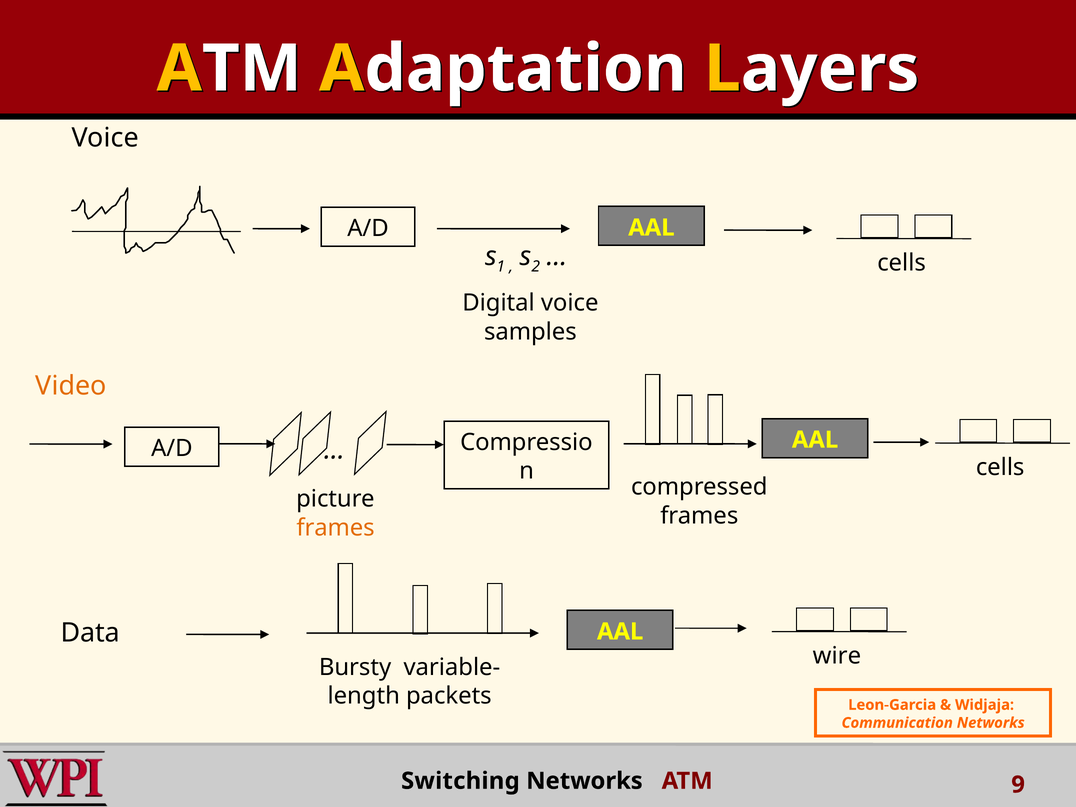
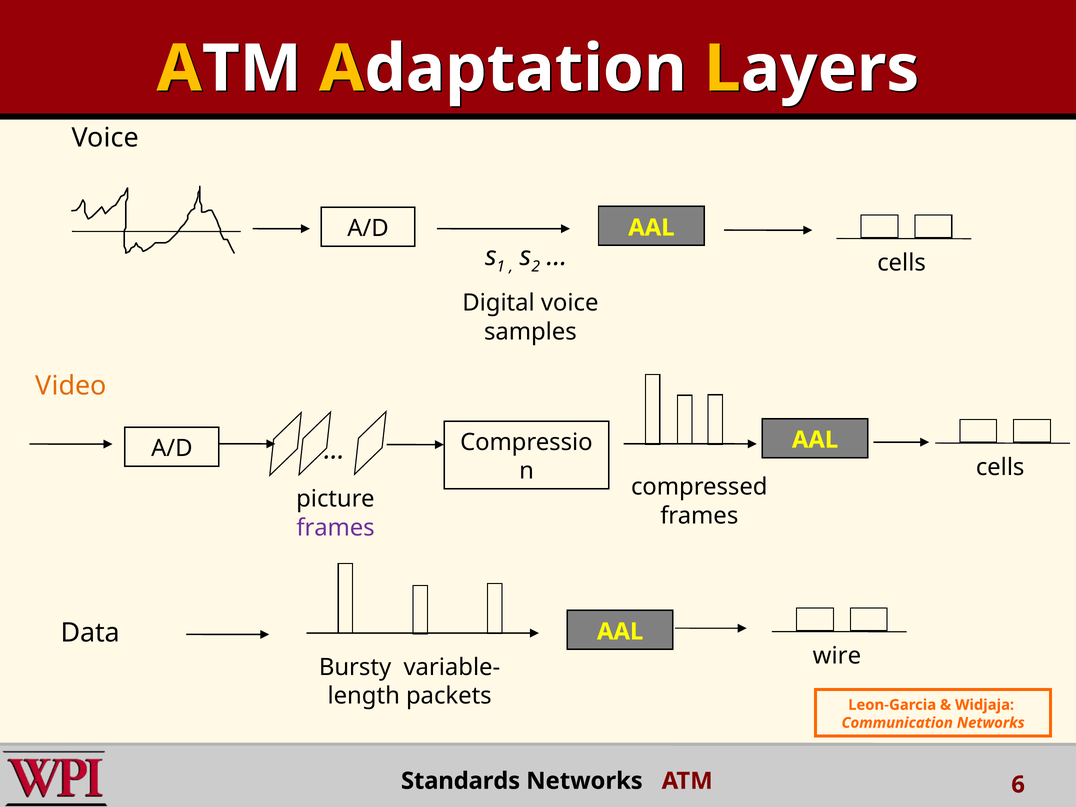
frames at (336, 528) colour: orange -> purple
Switching: Switching -> Standards
9: 9 -> 6
